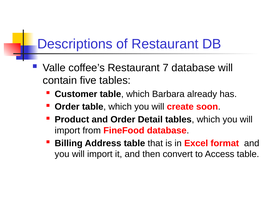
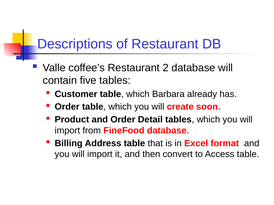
7: 7 -> 2
